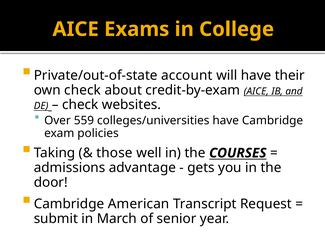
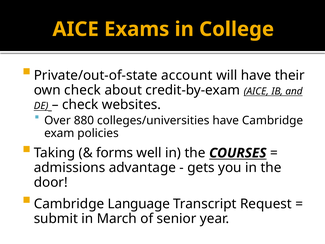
559: 559 -> 880
those: those -> forms
American: American -> Language
